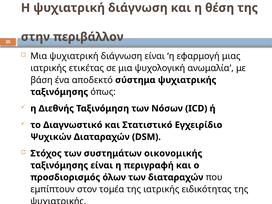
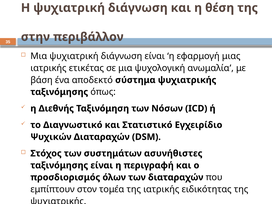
οικονομικής: οικονομικής -> ασυνήθιστες
